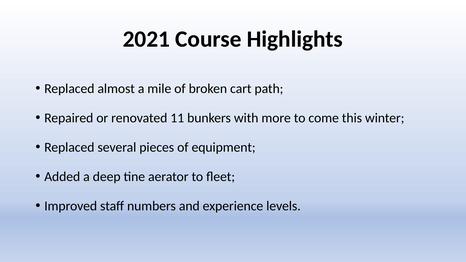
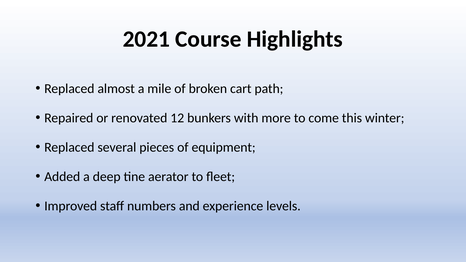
11: 11 -> 12
